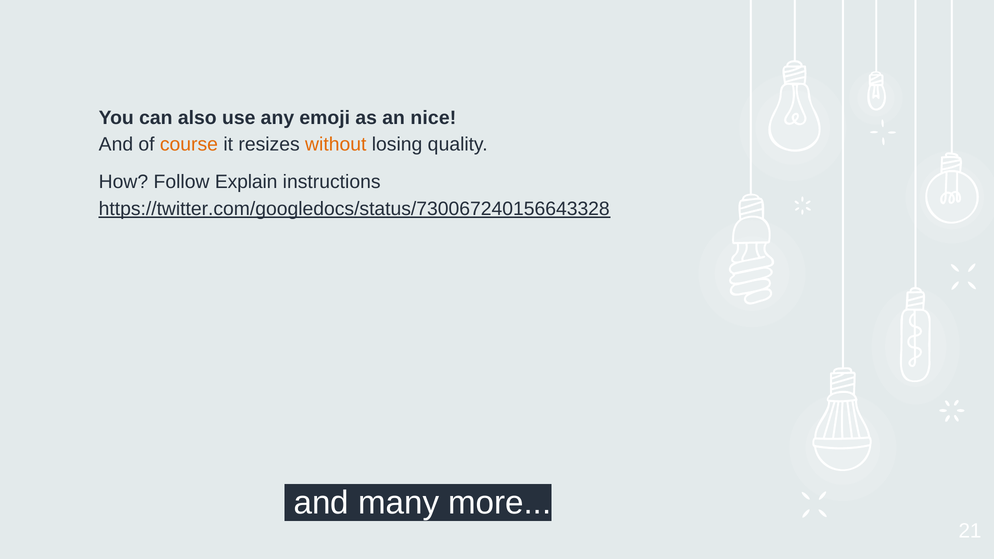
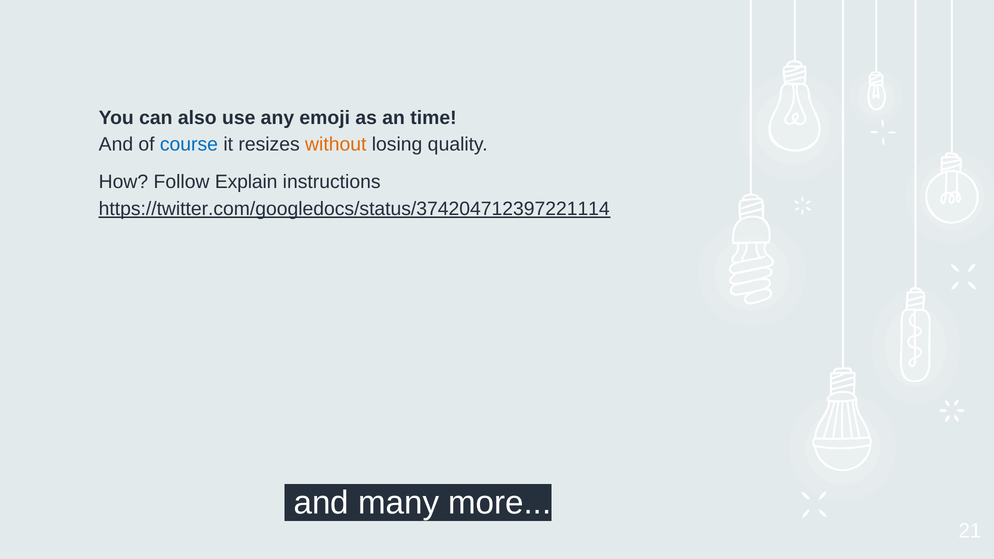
nice: nice -> time
course colour: orange -> blue
https://twitter.com/googledocs/status/730067240156643328: https://twitter.com/googledocs/status/730067240156643328 -> https://twitter.com/googledocs/status/374204712397221114
